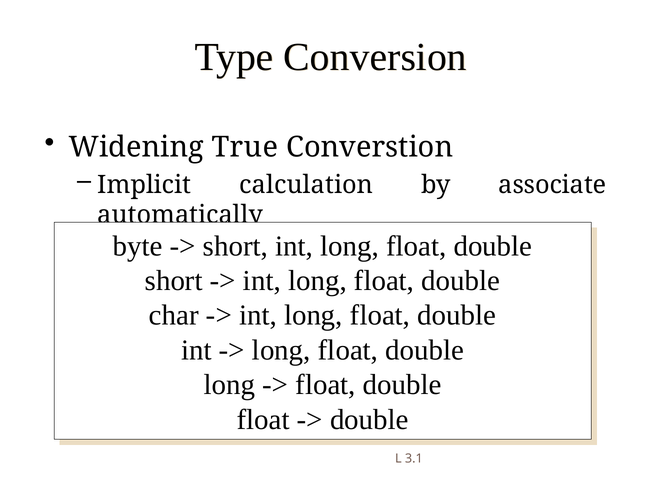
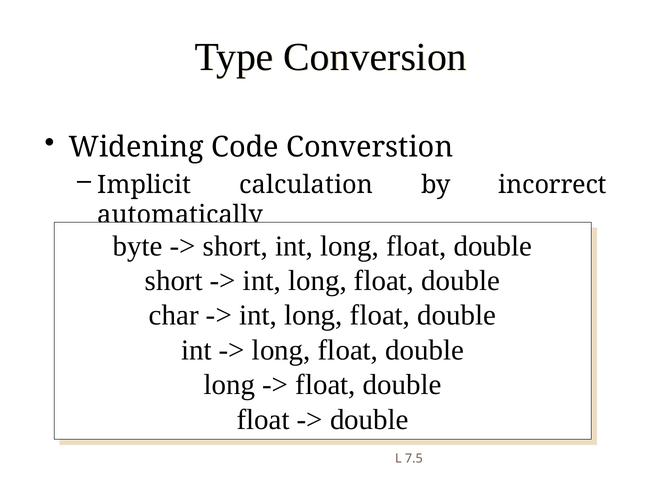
True: True -> Code
associate: associate -> incorrect
3.1: 3.1 -> 7.5
